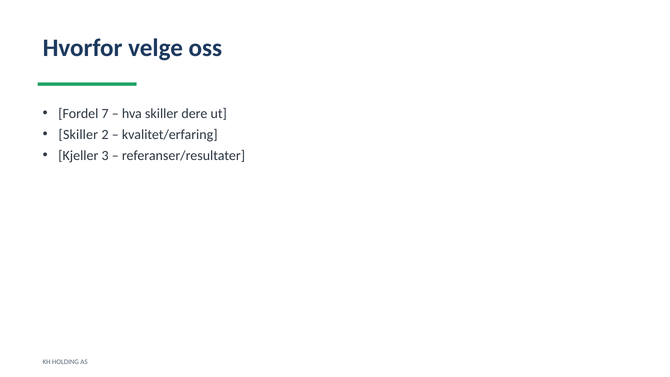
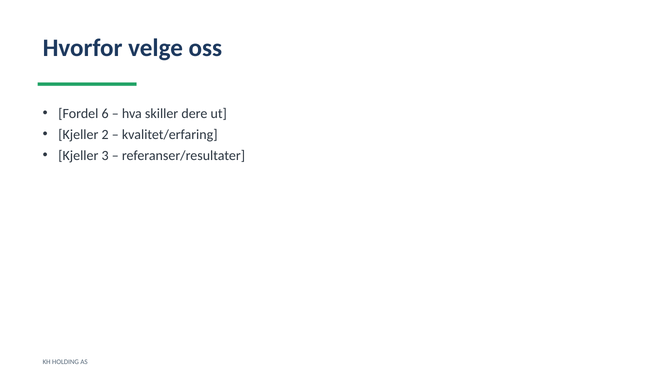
7: 7 -> 6
Skiller at (78, 134): Skiller -> Kjeller
